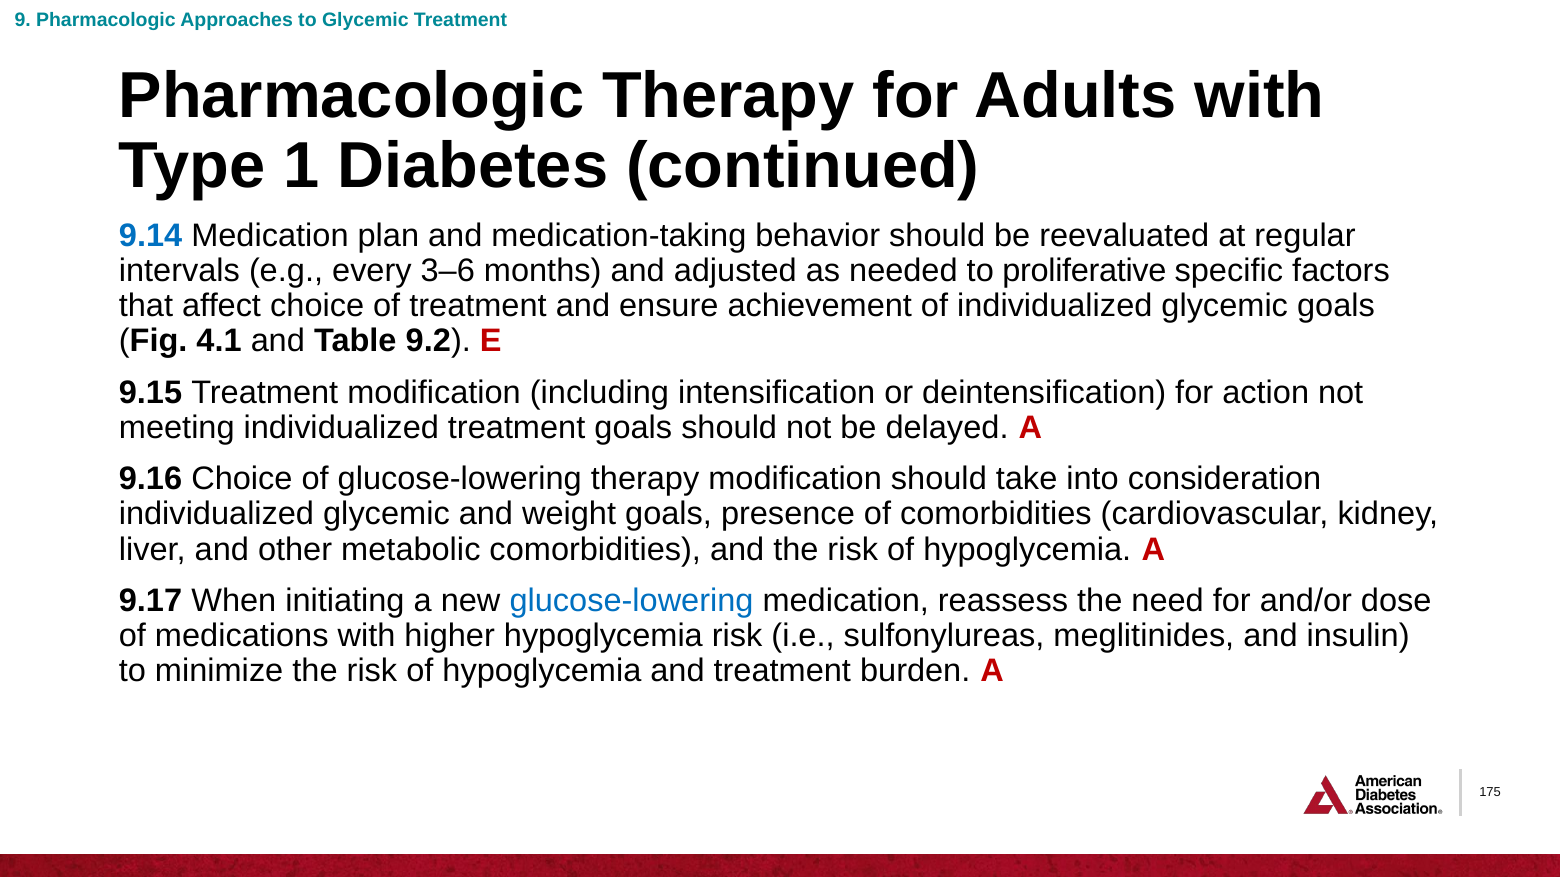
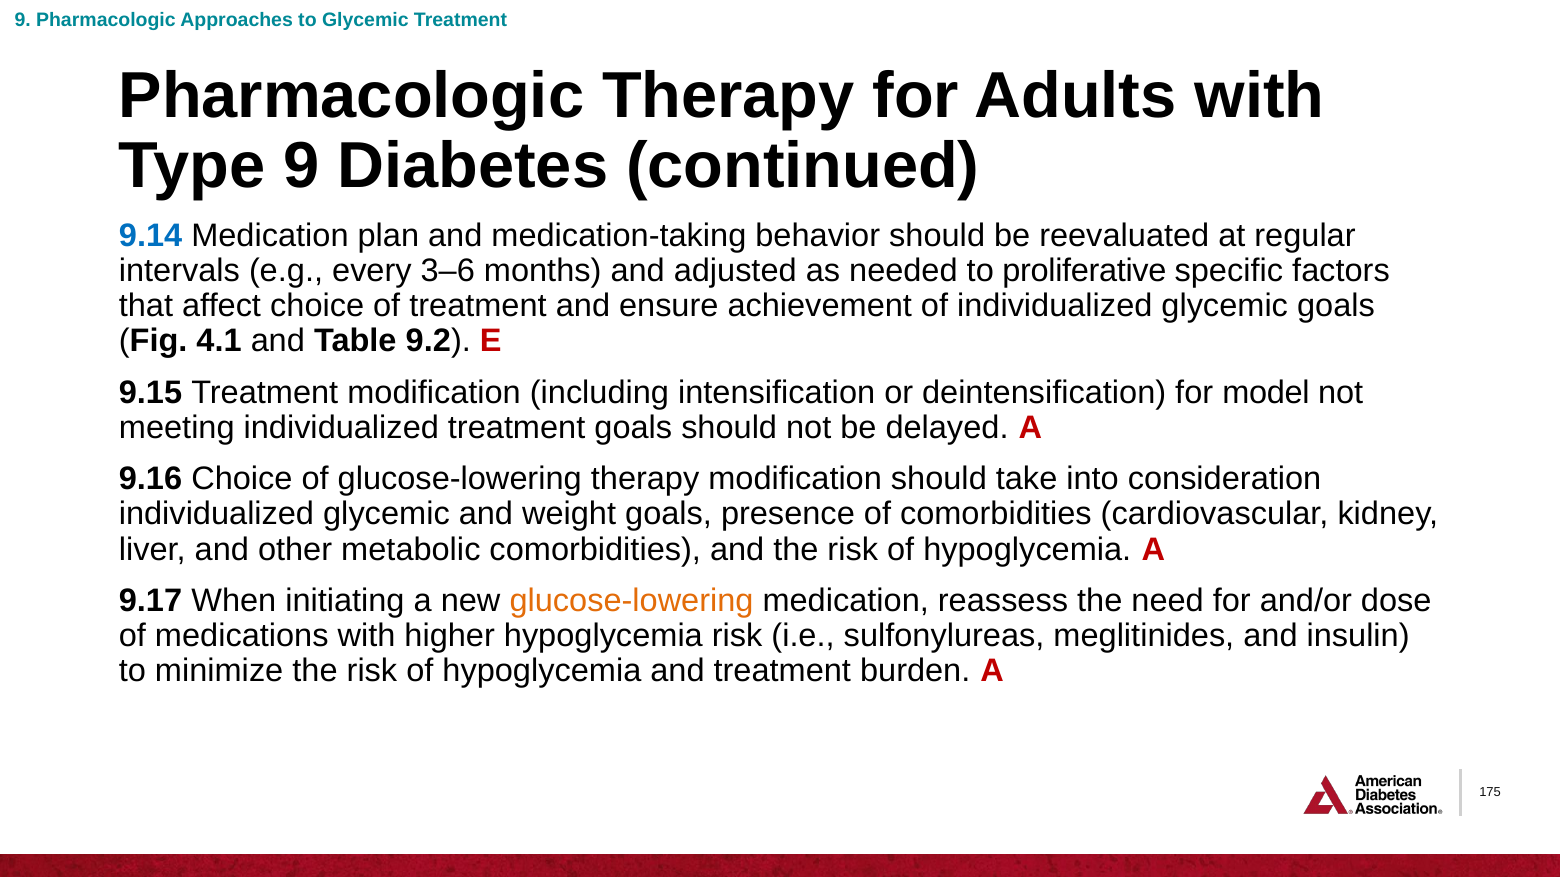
Type 1: 1 -> 9
action: action -> model
glucose-lowering at (632, 601) colour: blue -> orange
